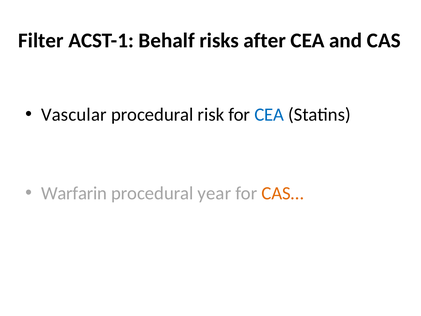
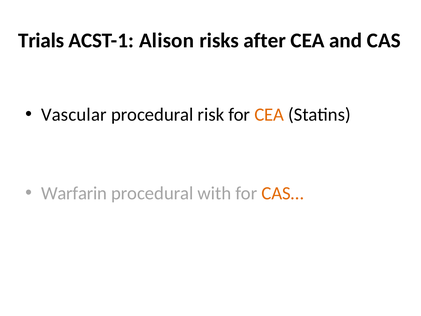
Filter: Filter -> Trials
Behalf: Behalf -> Alison
CEA at (269, 115) colour: blue -> orange
year: year -> with
